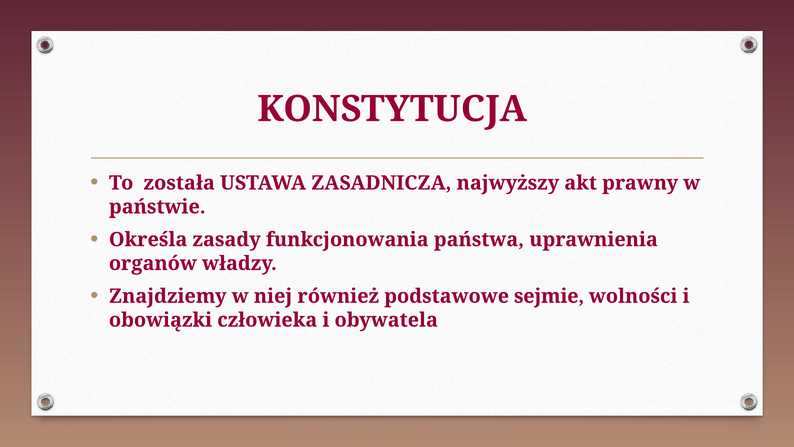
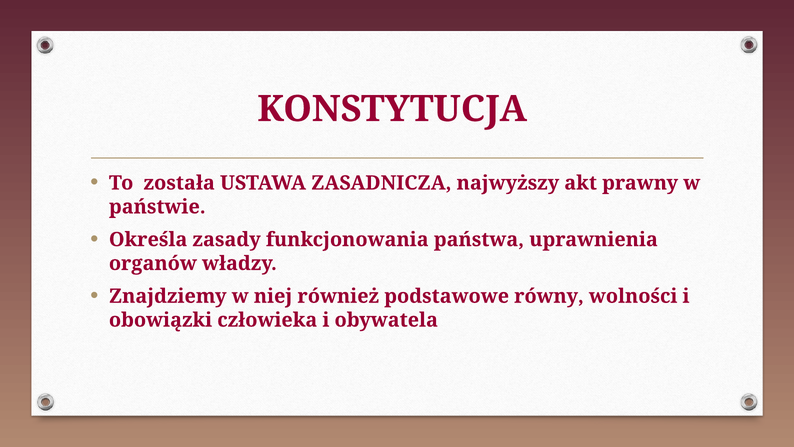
sejmie: sejmie -> równy
